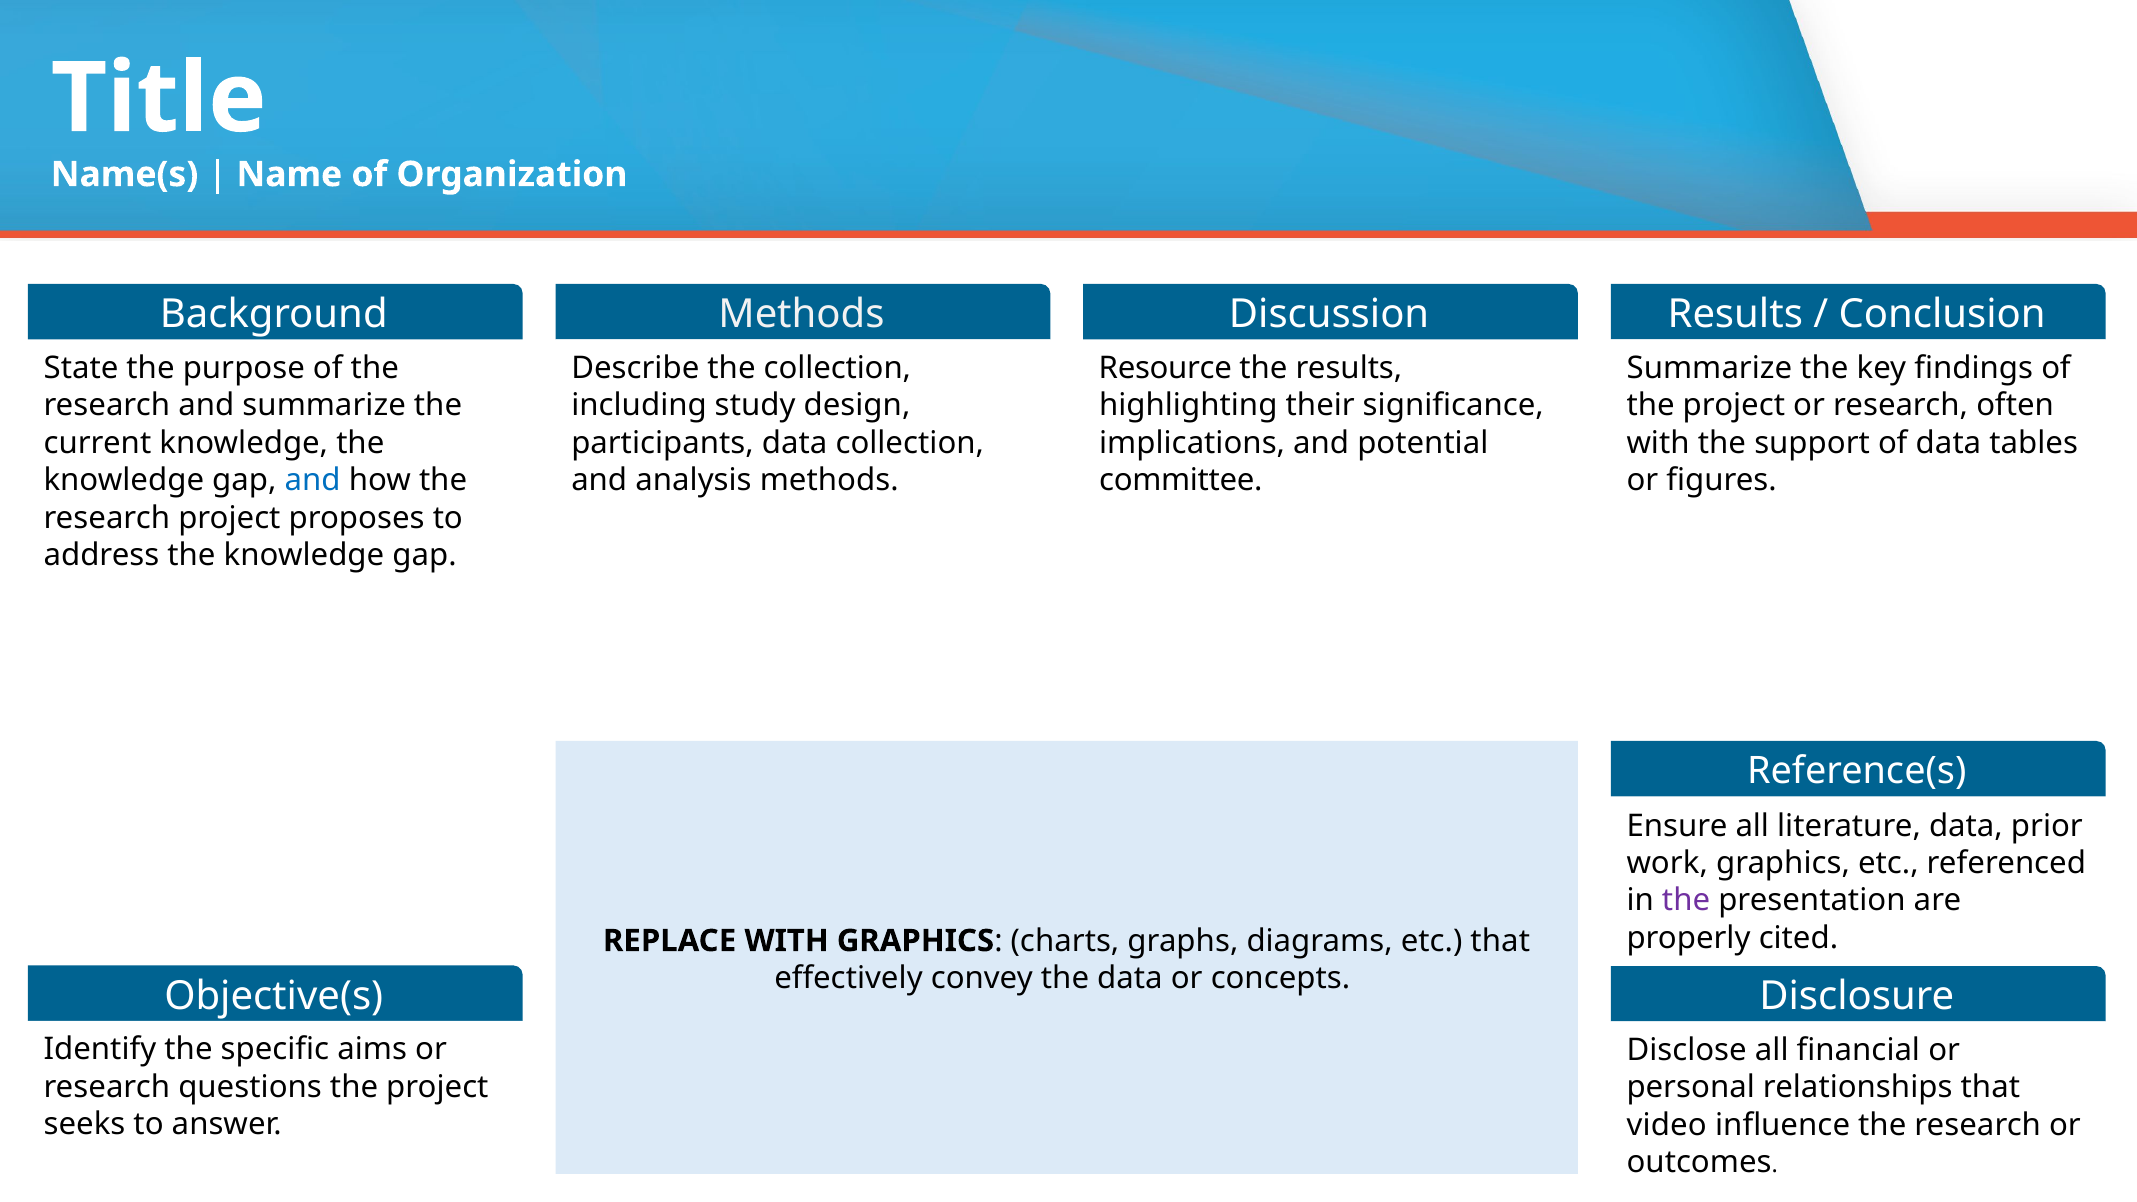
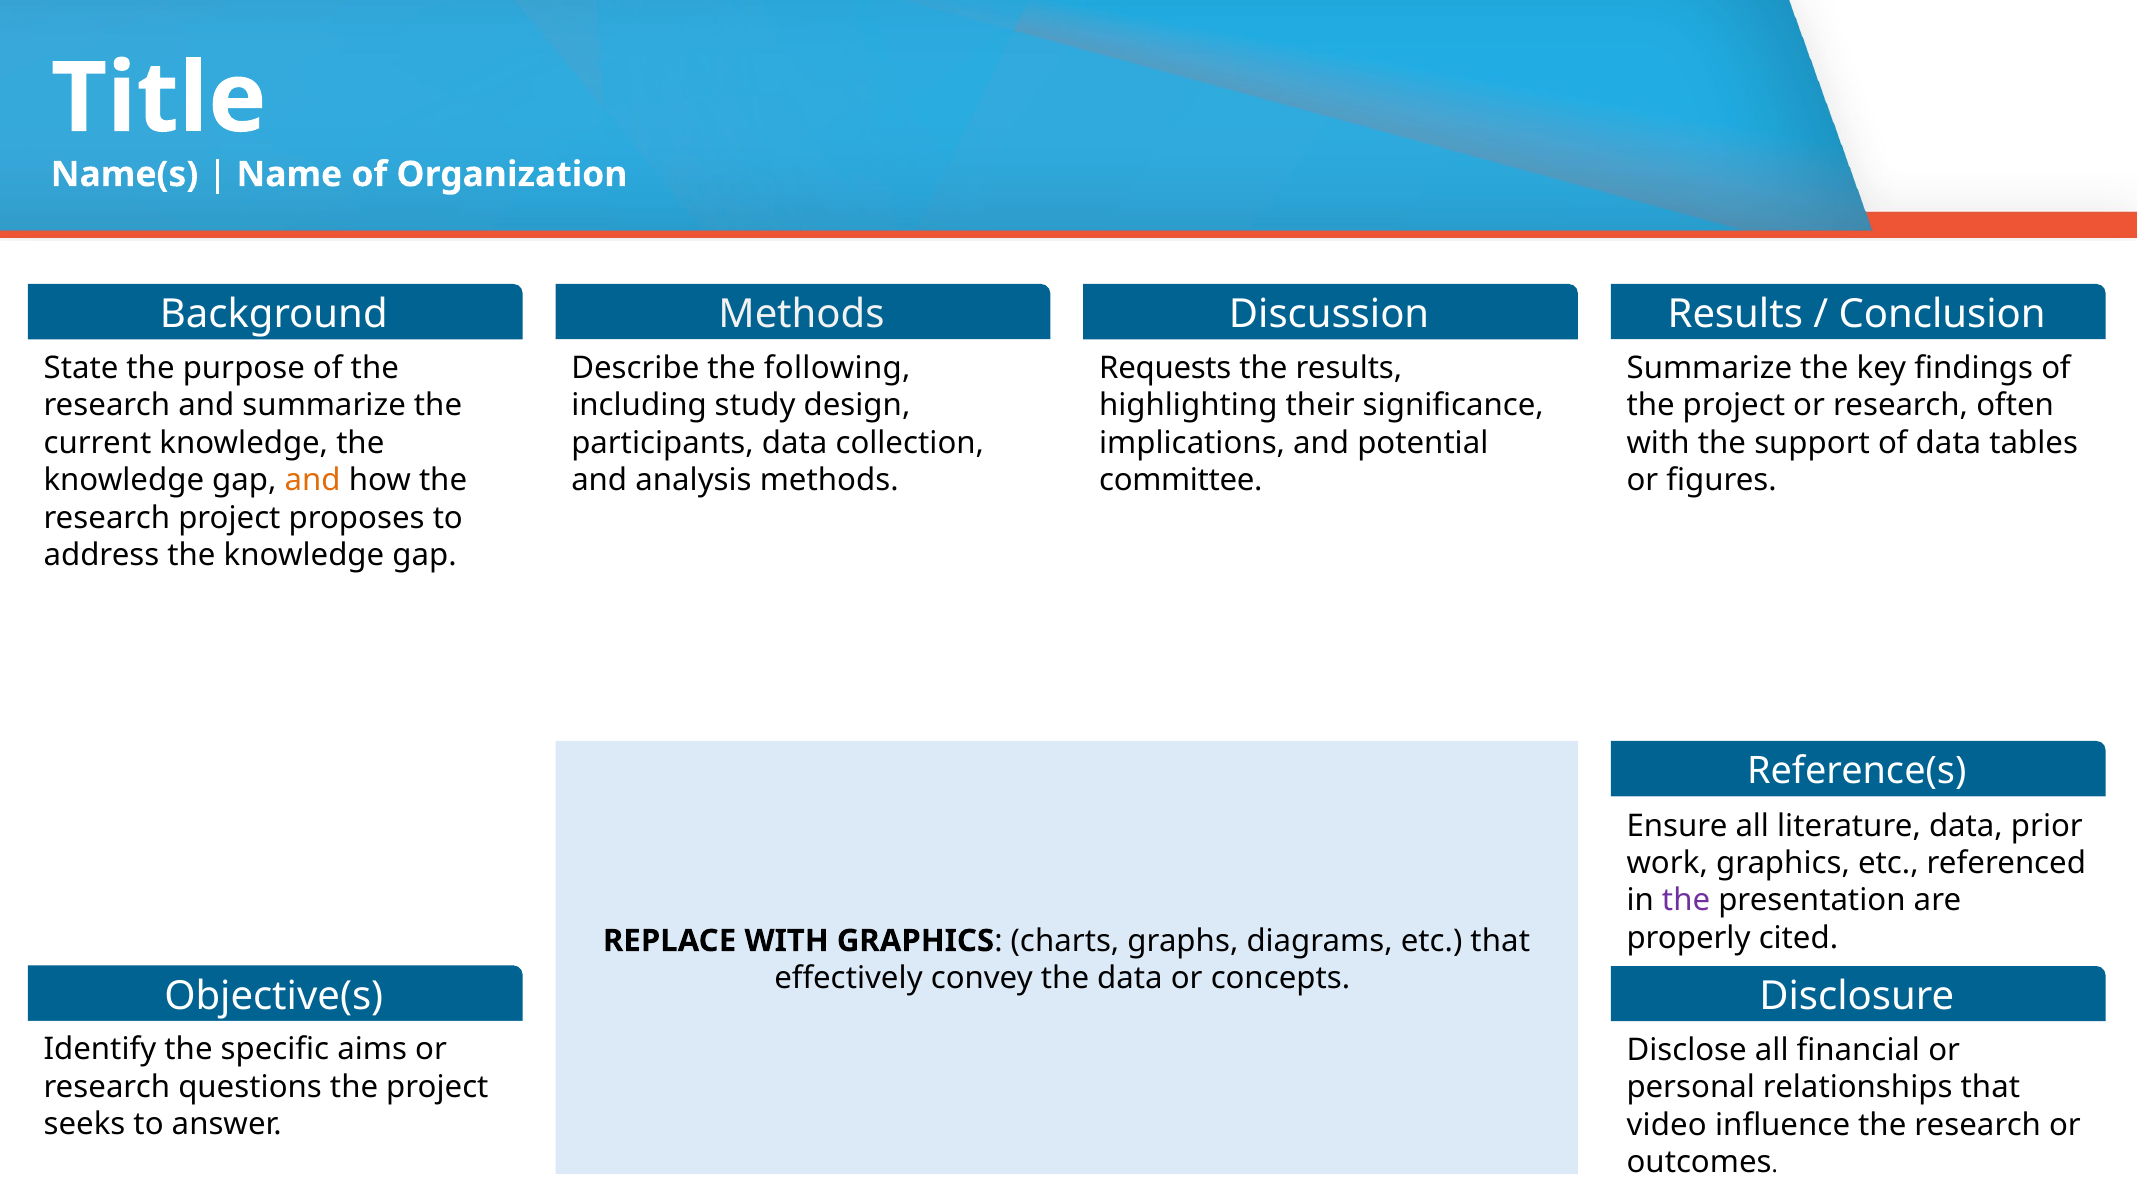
the collection: collection -> following
Resource: Resource -> Requests
and at (313, 480) colour: blue -> orange
